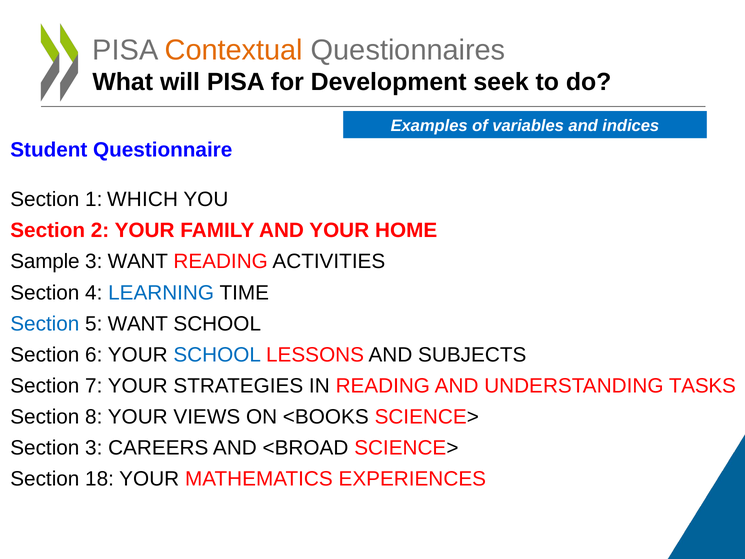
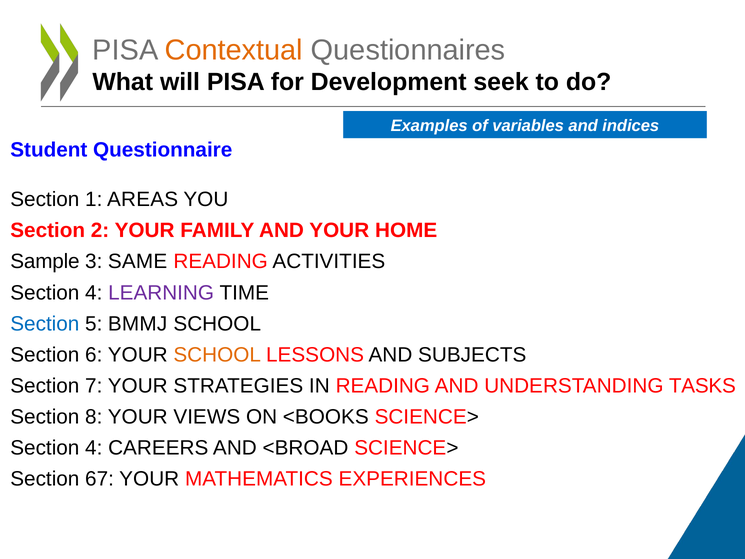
WHICH: WHICH -> AREAS
3 WANT: WANT -> SAME
LEARNING colour: blue -> purple
5 WANT: WANT -> BMMJ
SCHOOL at (217, 355) colour: blue -> orange
3 at (94, 448): 3 -> 4
18: 18 -> 67
